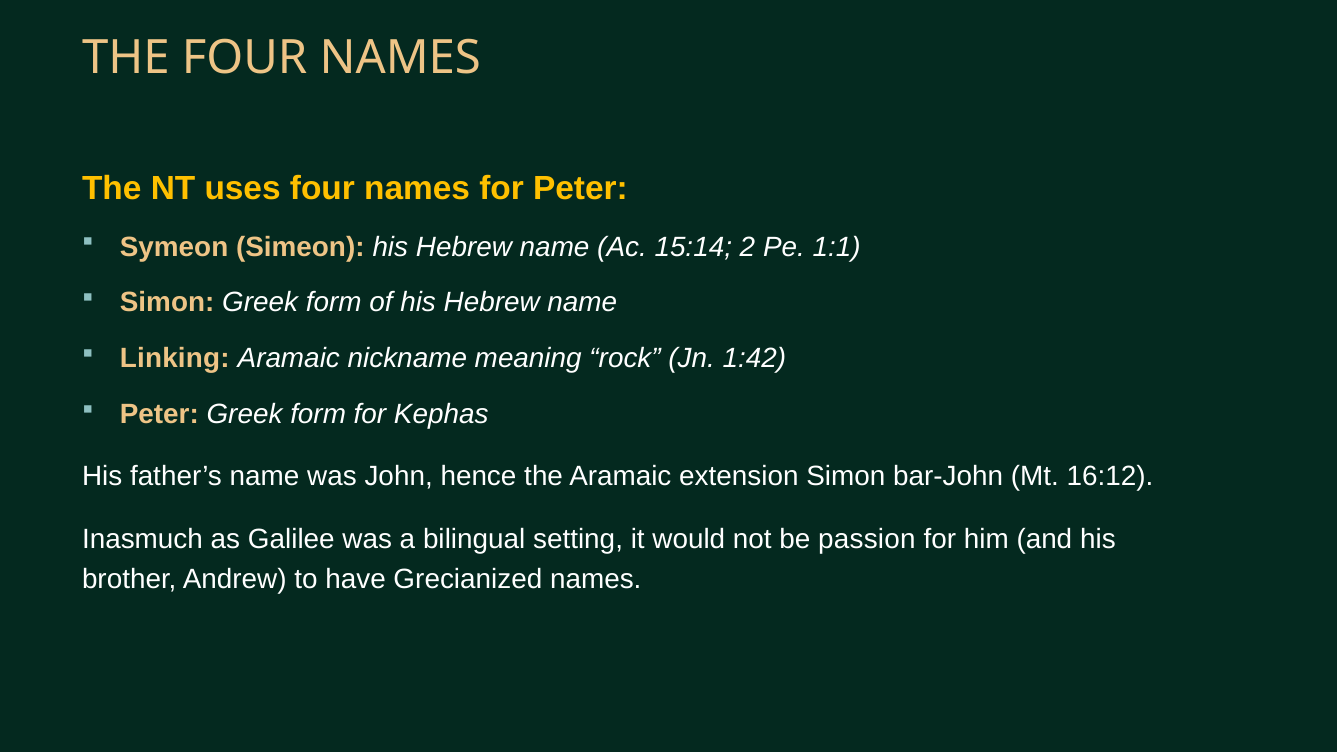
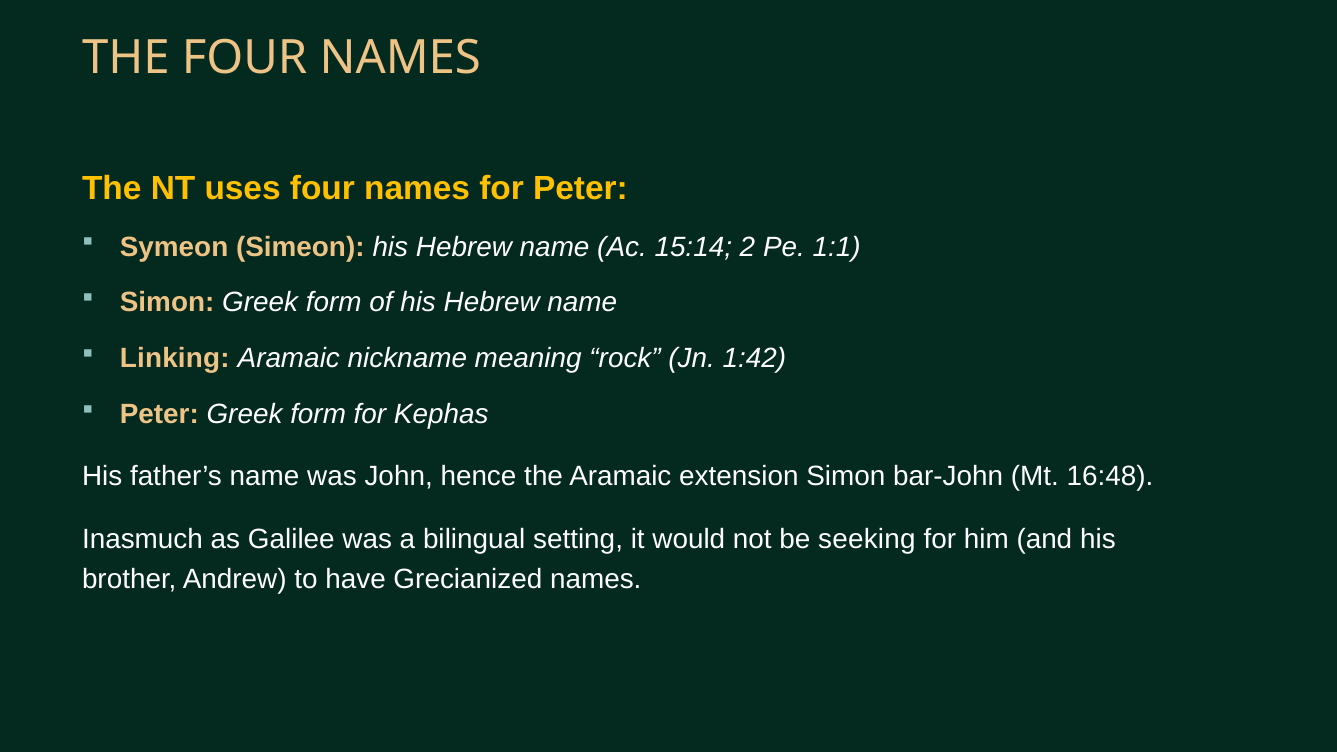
16:12: 16:12 -> 16:48
passion: passion -> seeking
